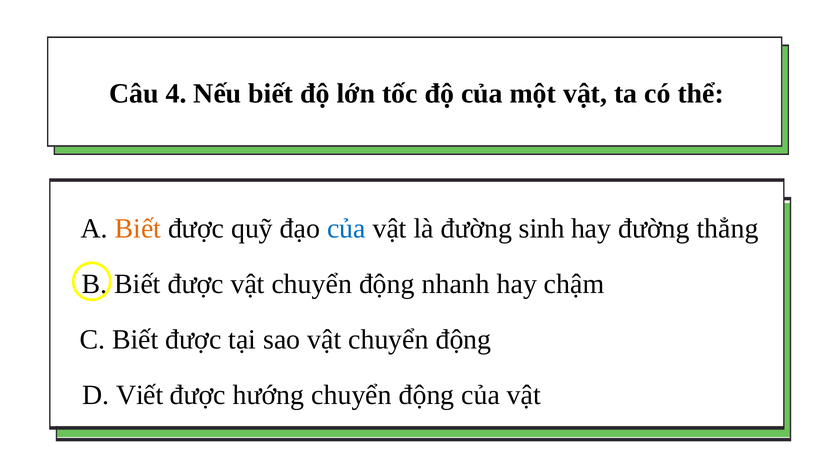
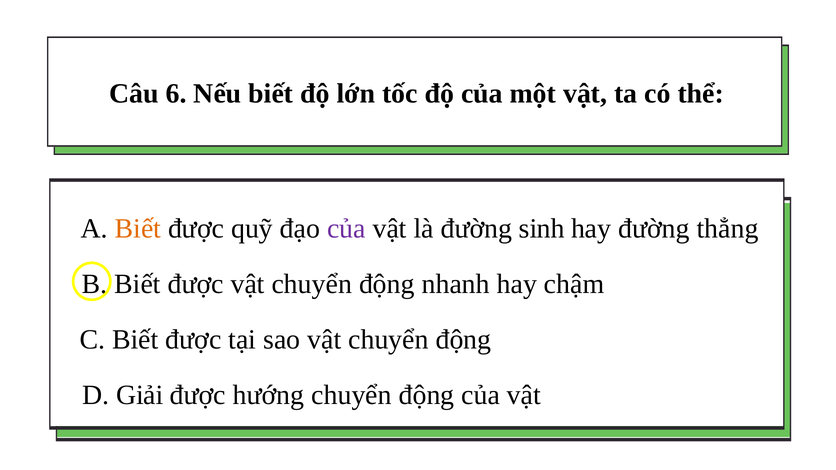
4: 4 -> 6
của at (346, 229) colour: blue -> purple
Viết: Viết -> Giải
